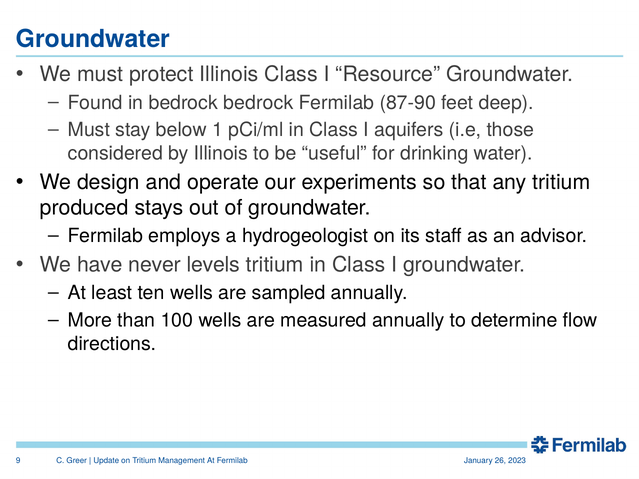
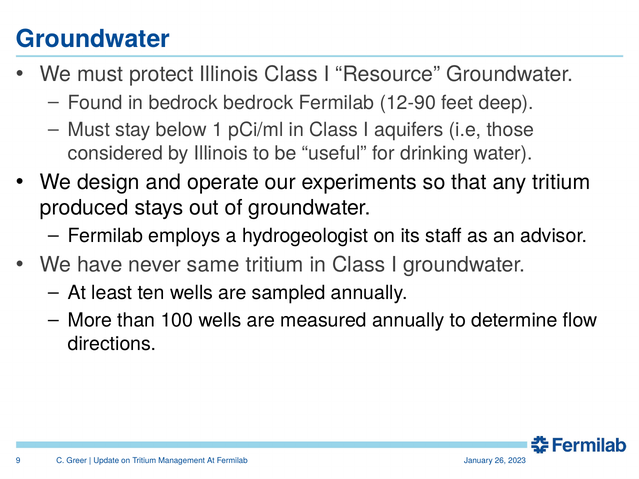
87-90: 87-90 -> 12-90
levels: levels -> same
